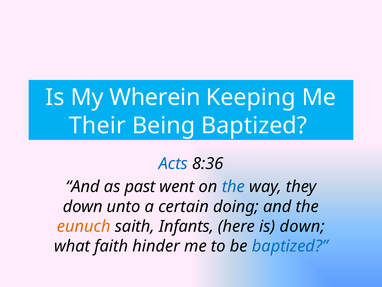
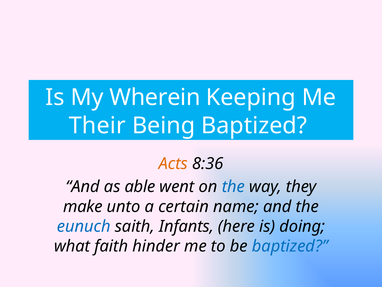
Acts colour: blue -> orange
past: past -> able
down at (83, 206): down -> make
doing: doing -> name
eunuch colour: orange -> blue
is down: down -> doing
